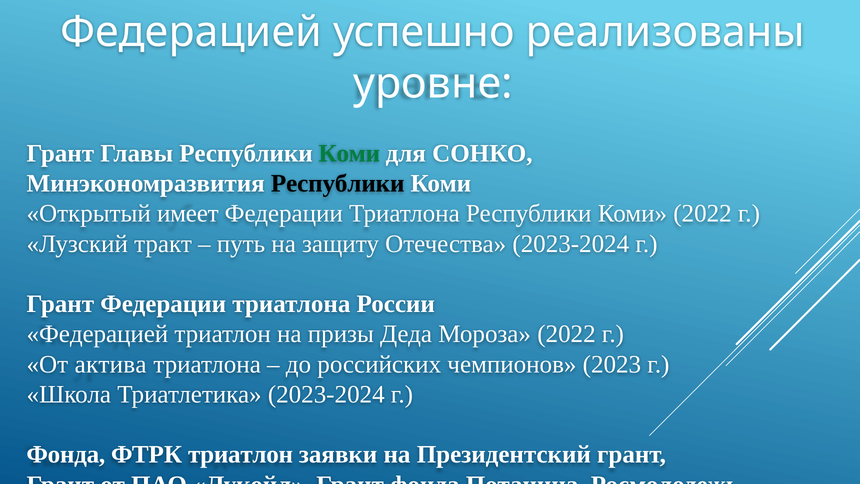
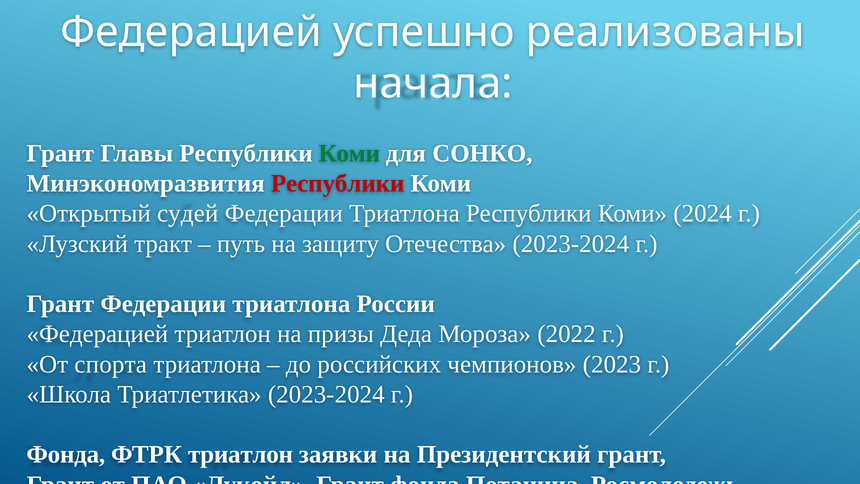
уровне: уровне -> начала
Республики at (338, 183) colour: black -> red
имеет: имеет -> судей
Коми 2022: 2022 -> 2024
актива: актива -> спорта
